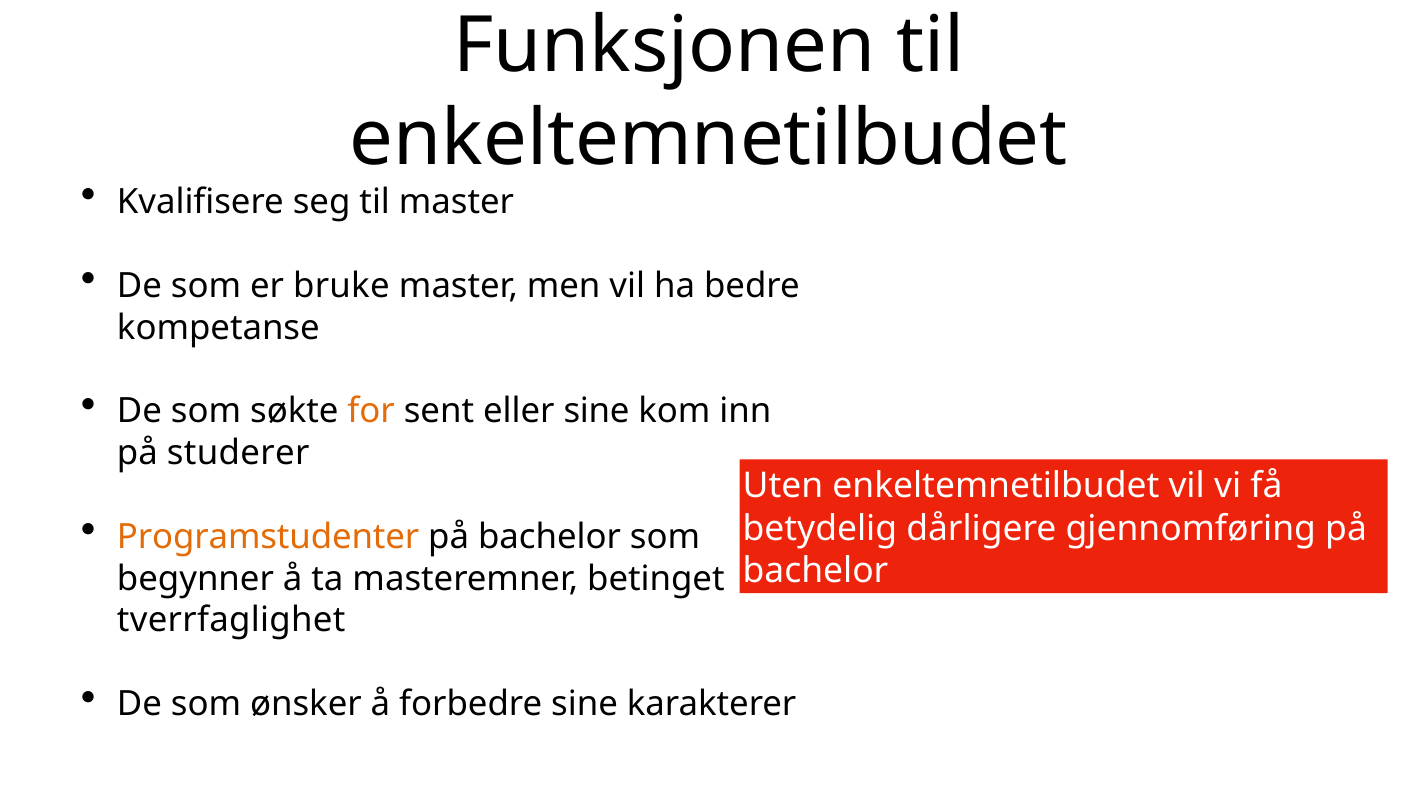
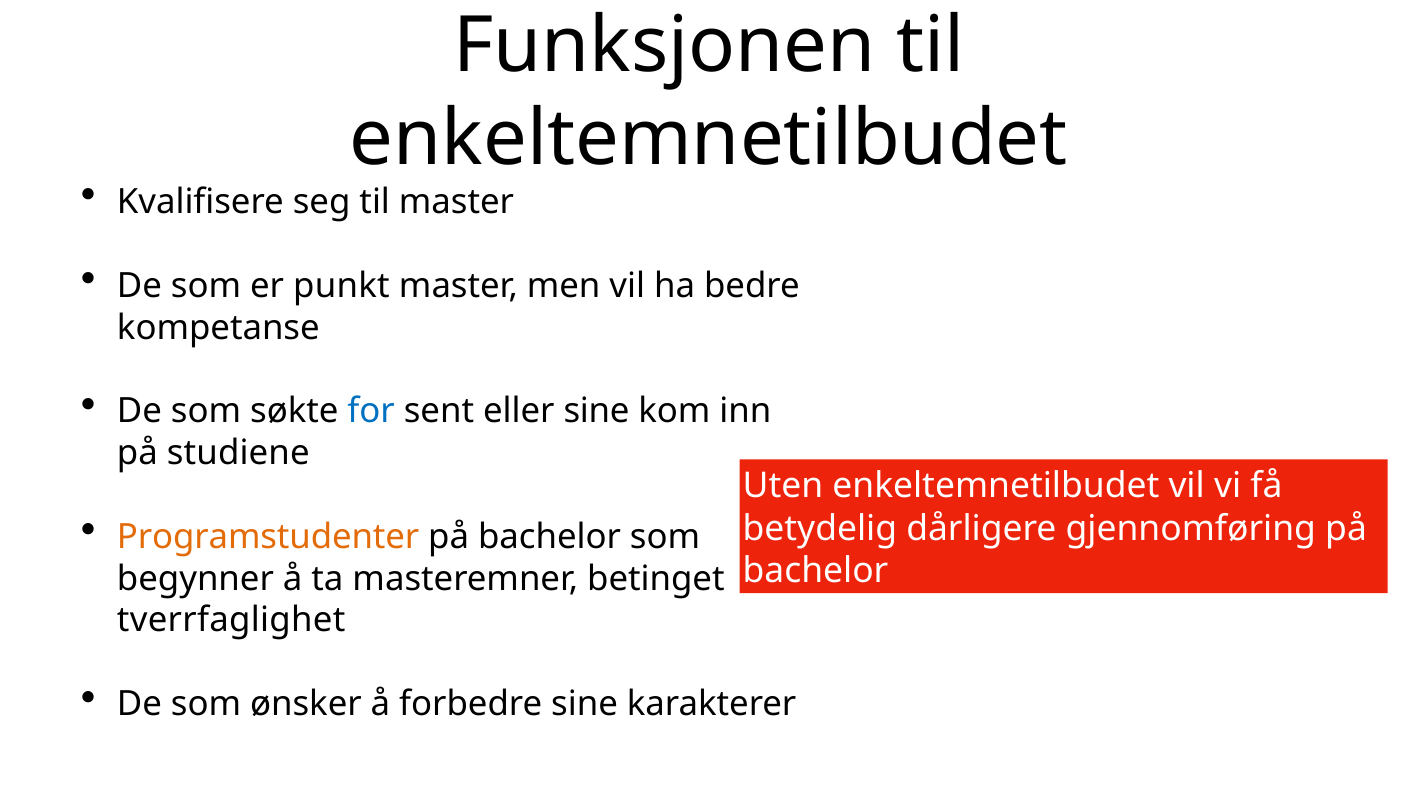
bruke: bruke -> punkt
for colour: orange -> blue
studerer: studerer -> studiene
